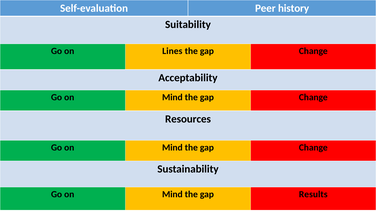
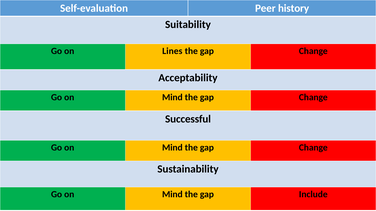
Resources: Resources -> Successful
Results: Results -> Include
